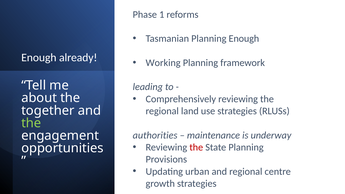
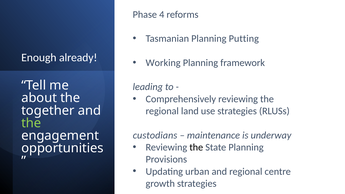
1: 1 -> 4
Planning Enough: Enough -> Putting
authorities: authorities -> custodians
the at (196, 147) colour: red -> black
